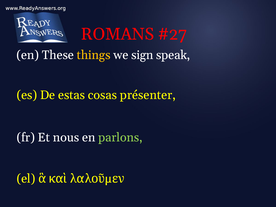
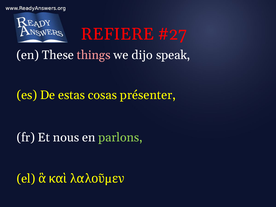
ROMANS: ROMANS -> REFIERE
things colour: yellow -> pink
sign: sign -> dijo
